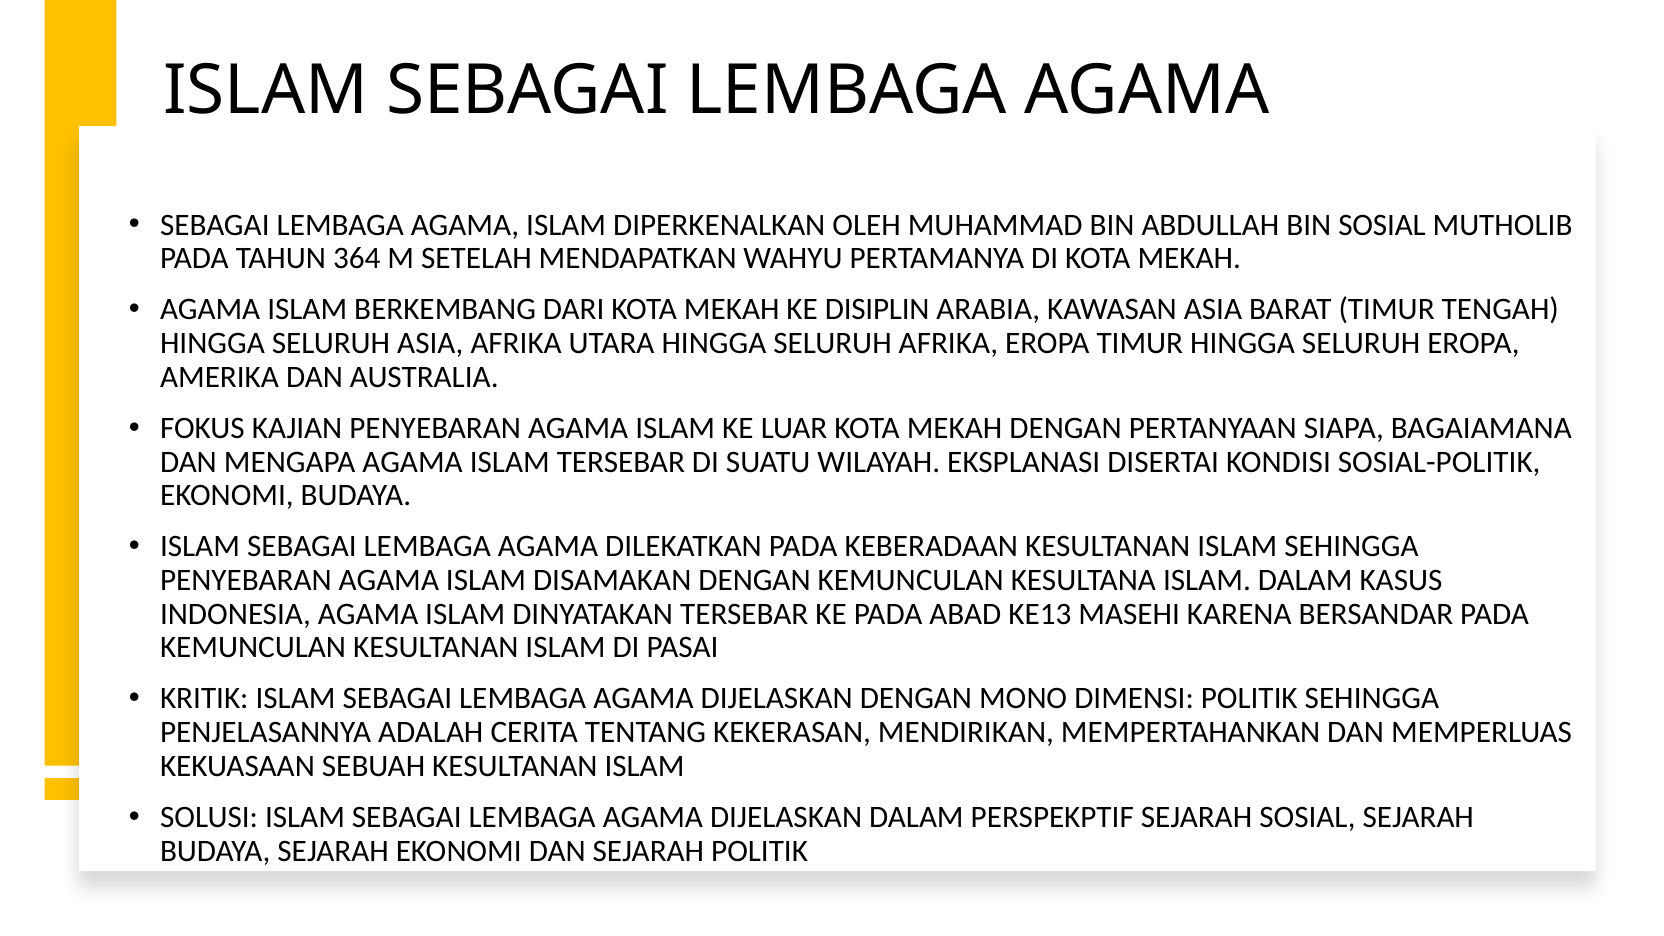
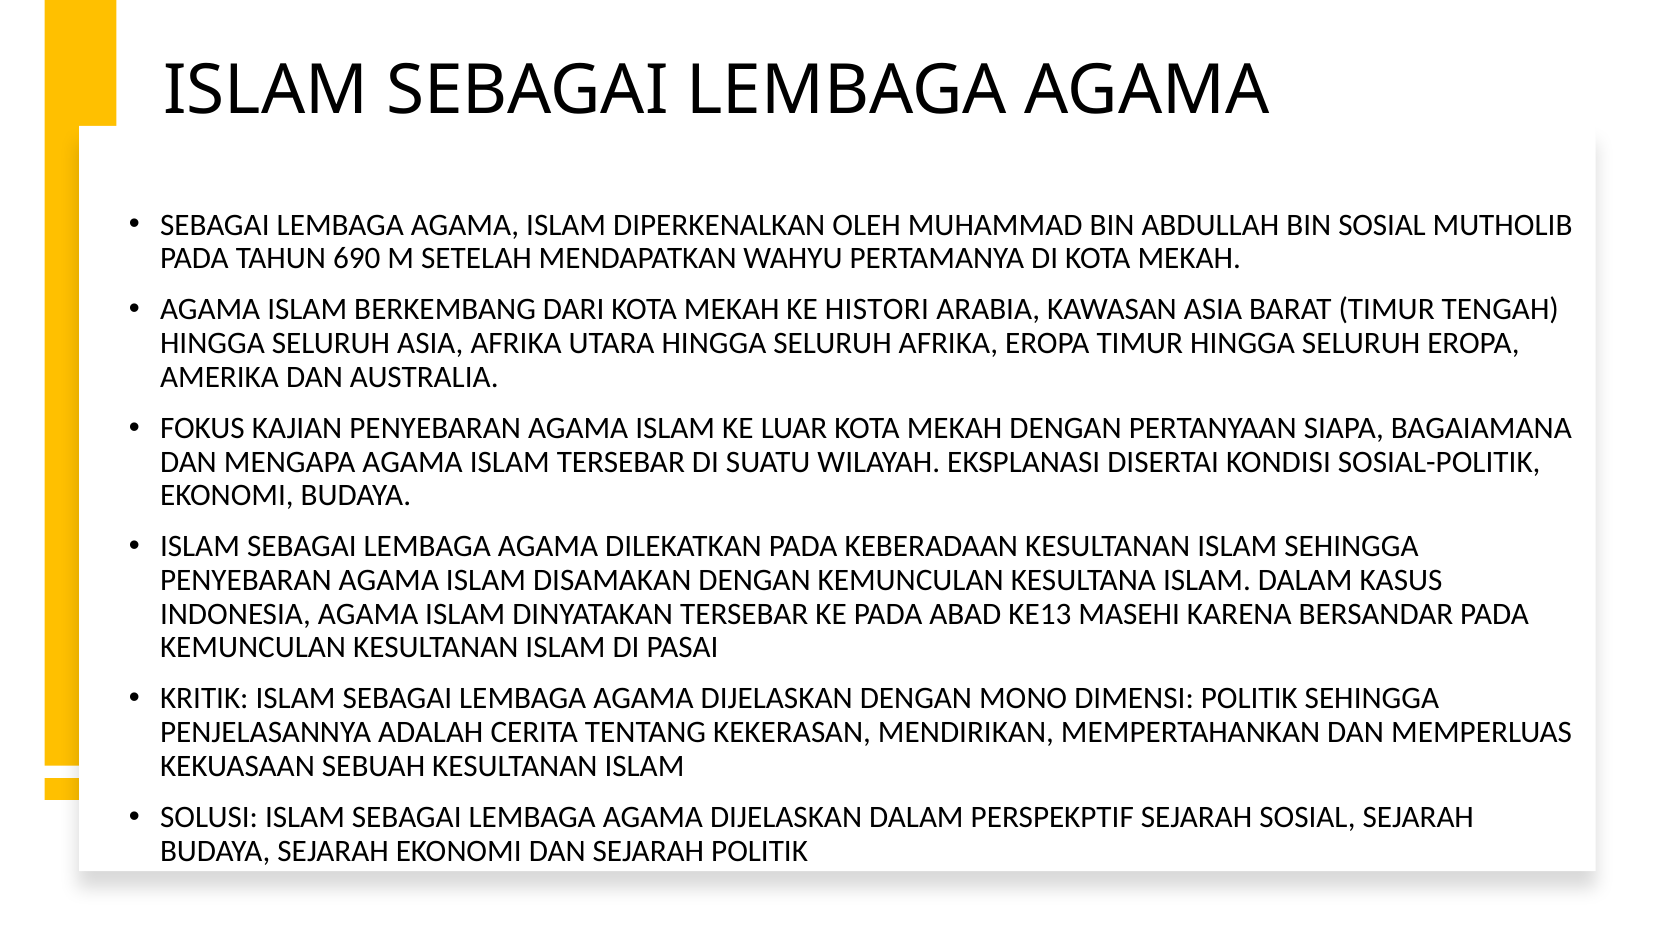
364: 364 -> 690
DISIPLIN: DISIPLIN -> HISTORI
